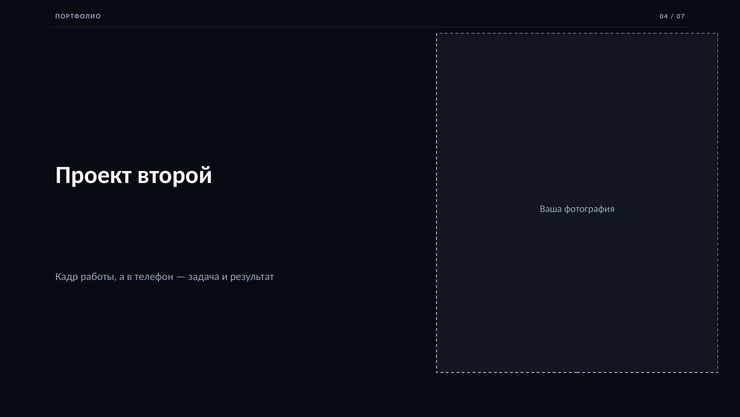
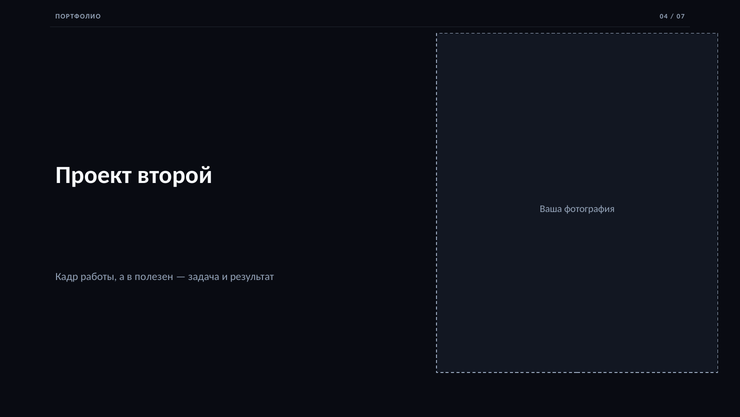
телефон: телефон -> полезен
